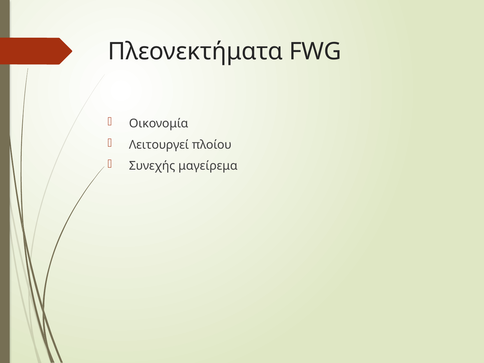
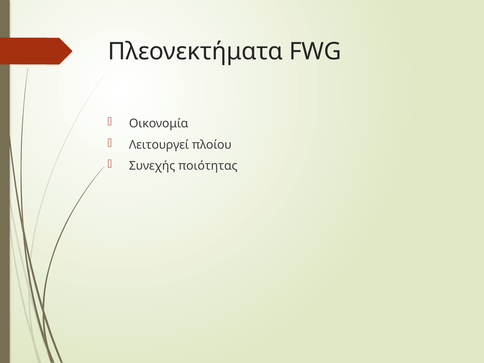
μαγείρεμα: μαγείρεμα -> ποιότητας
